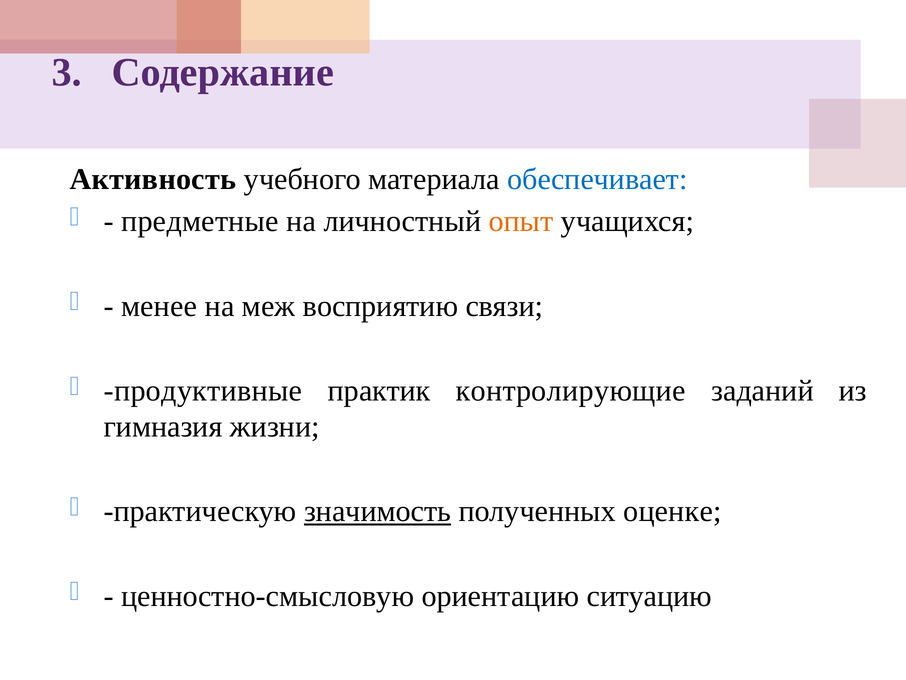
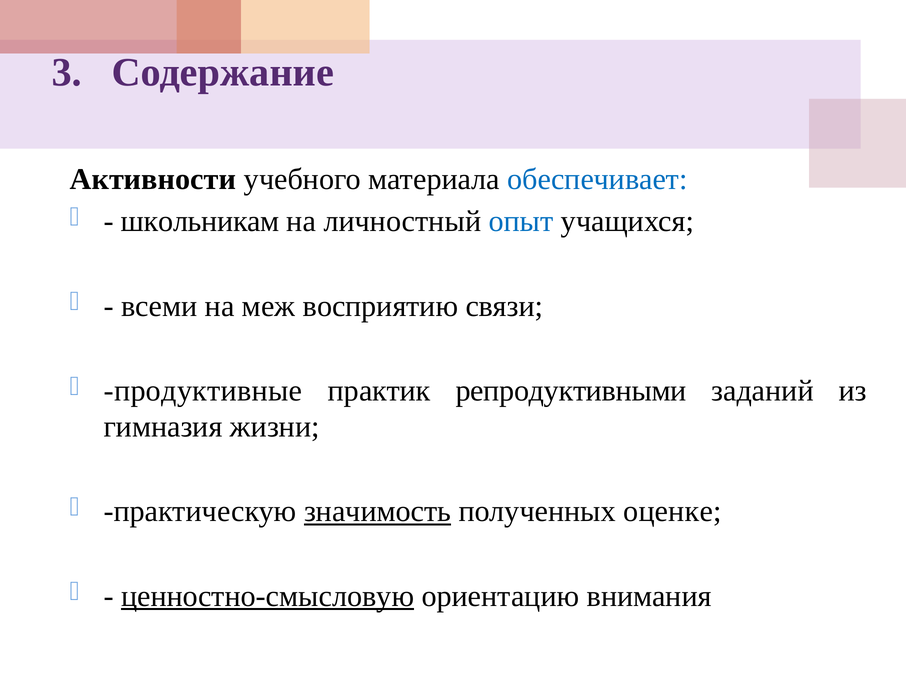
Активность: Активность -> Активности
предметные: предметные -> школьникам
опыт colour: orange -> blue
менее: менее -> всеми
контролирующие: контролирующие -> репродуктивными
ценностно-смысловую underline: none -> present
ситуацию: ситуацию -> внимания
